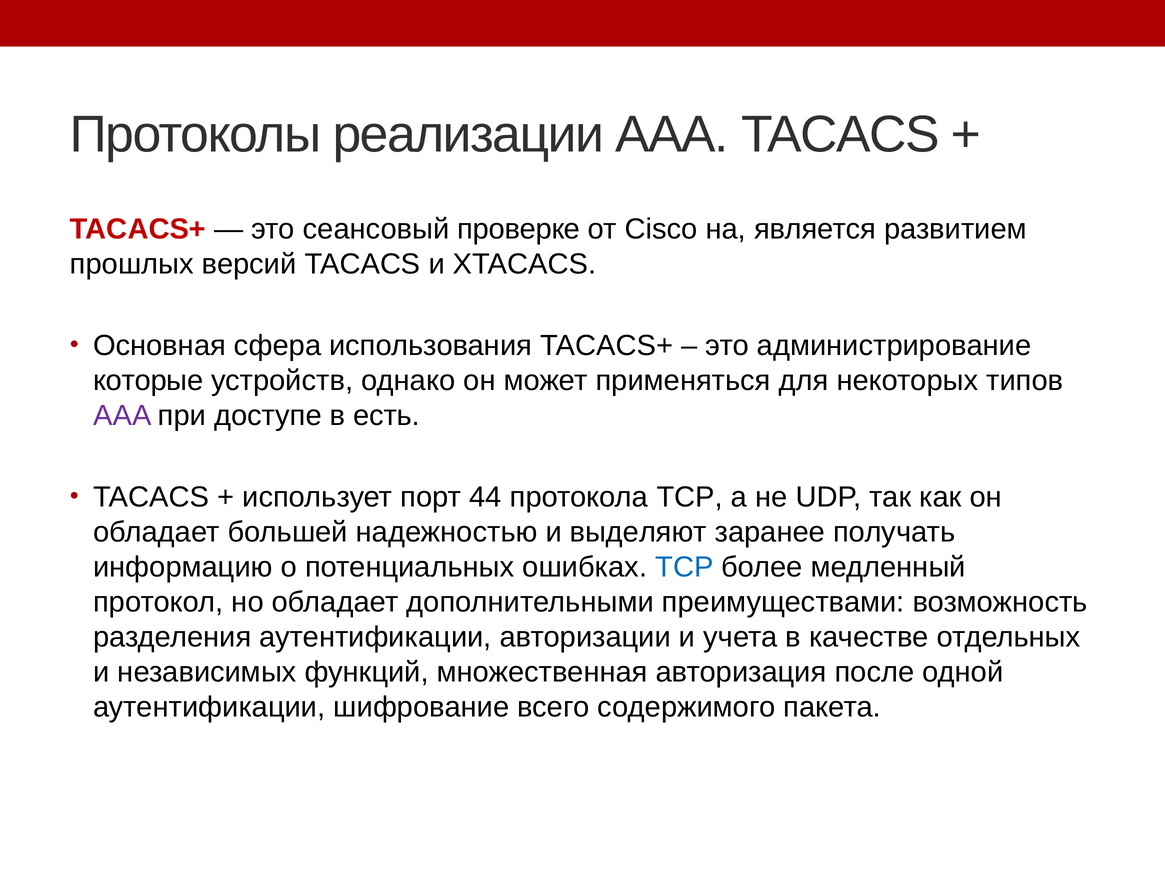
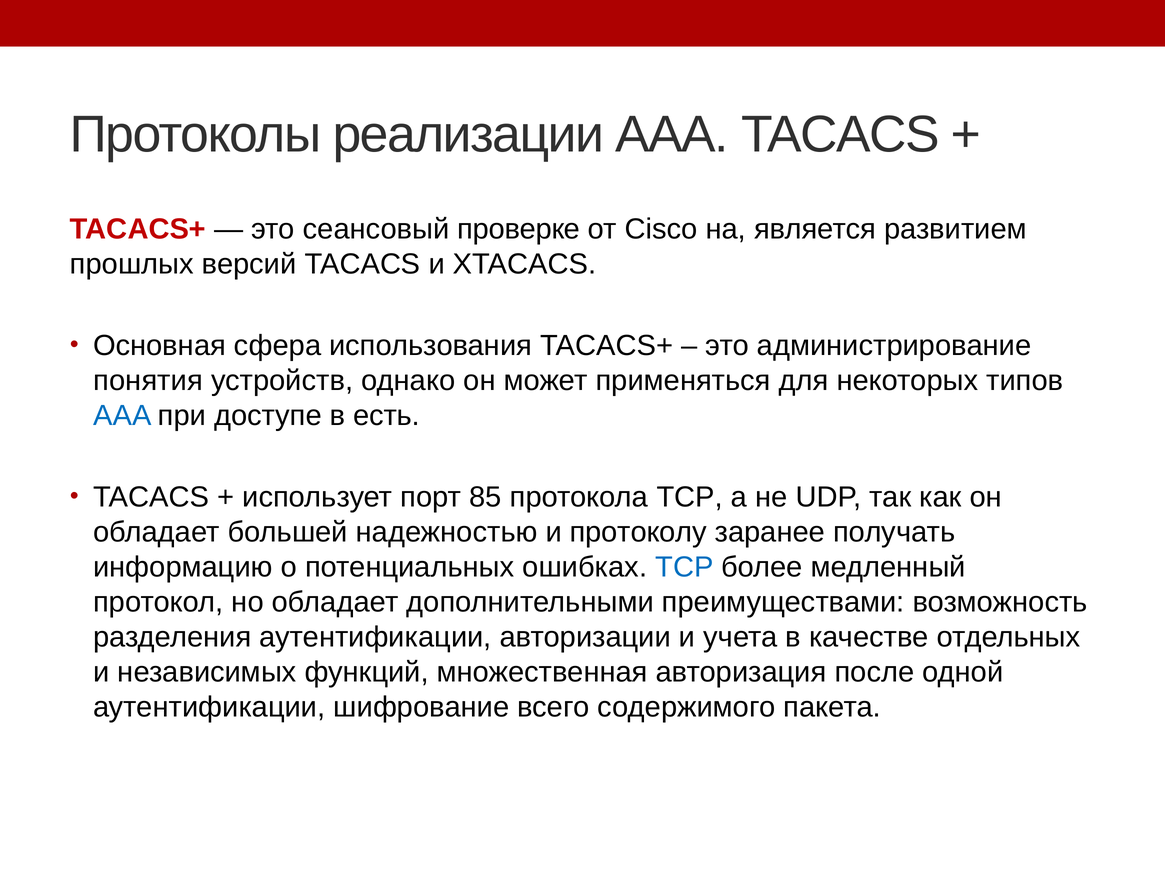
которые: которые -> понятия
AAA colour: purple -> blue
44: 44 -> 85
выделяют: выделяют -> протоколу
